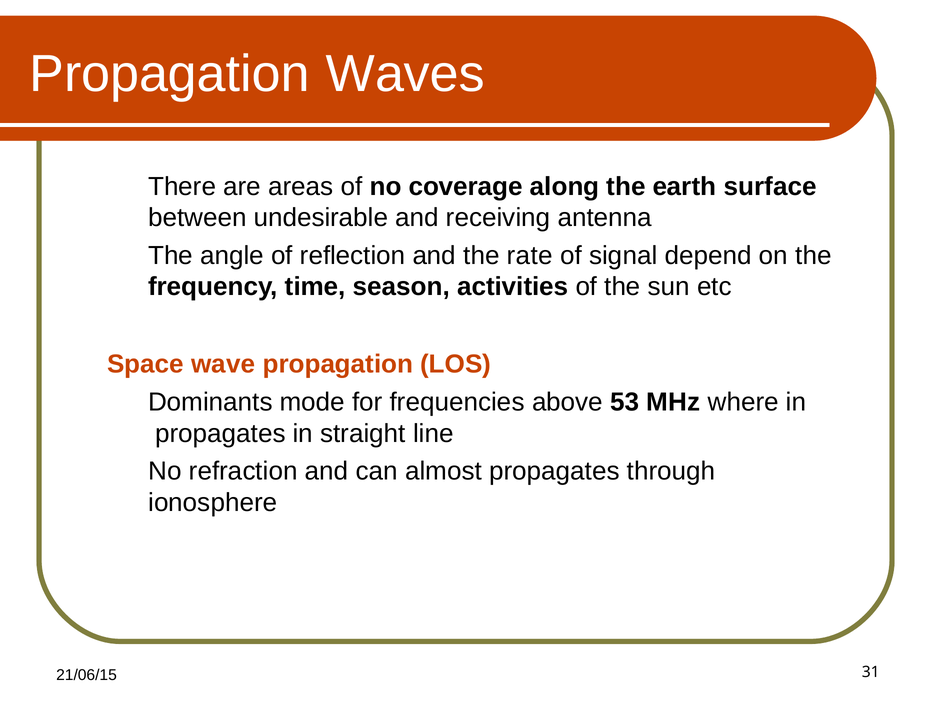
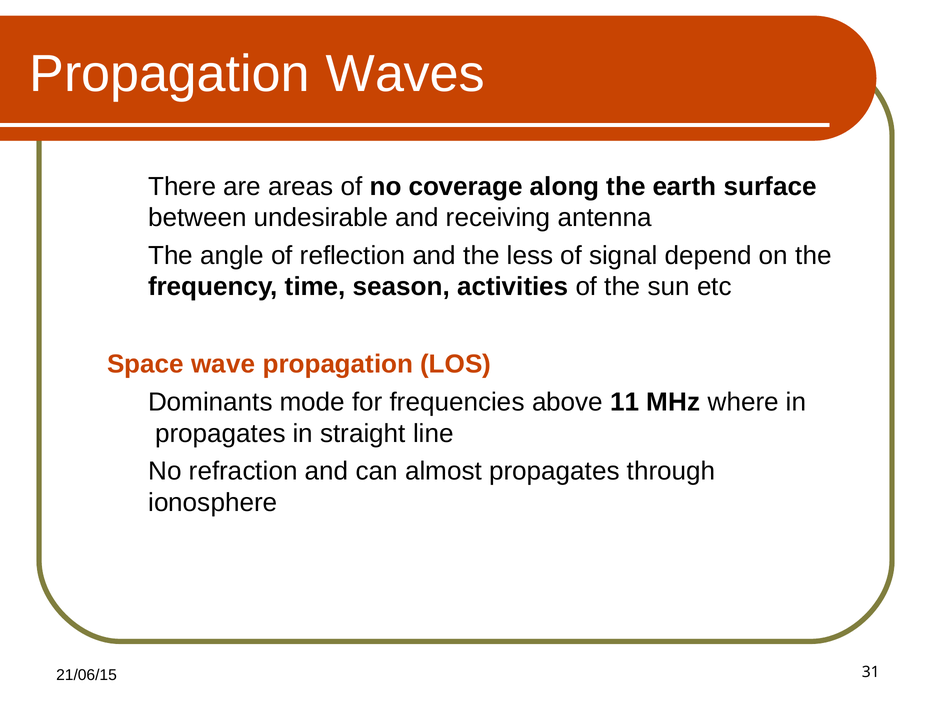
rate: rate -> less
53: 53 -> 11
